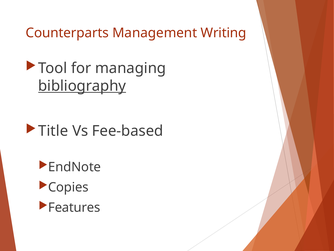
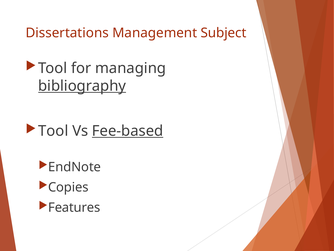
Counterparts: Counterparts -> Dissertations
Writing: Writing -> Subject
Title at (53, 131): Title -> Tool
Fee-based underline: none -> present
